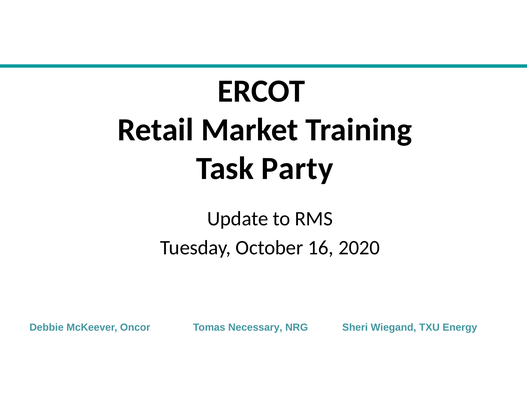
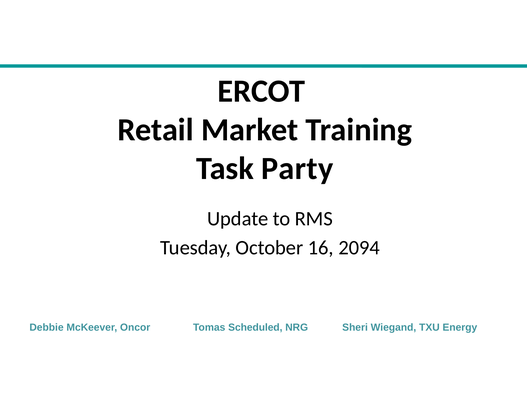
2020: 2020 -> 2094
Necessary: Necessary -> Scheduled
